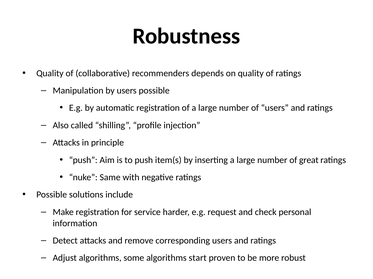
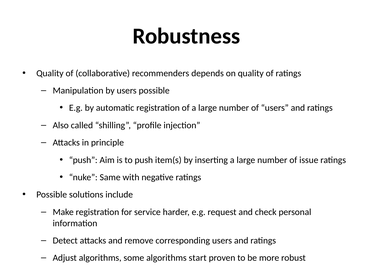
great: great -> issue
